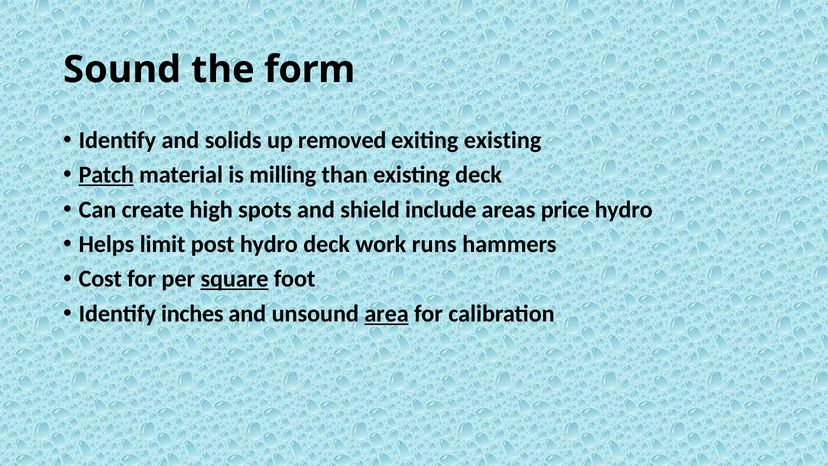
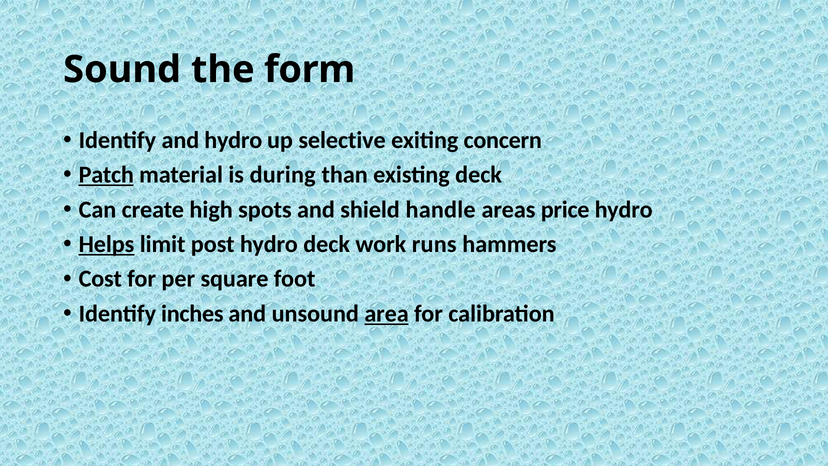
and solids: solids -> hydro
removed: removed -> selective
exiting existing: existing -> concern
milling: milling -> during
include: include -> handle
Helps underline: none -> present
square underline: present -> none
